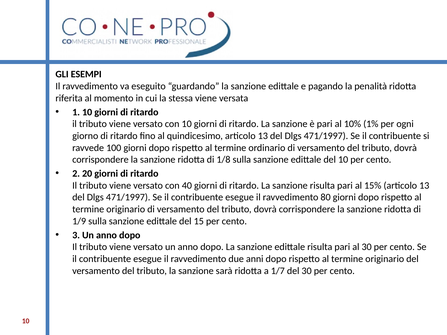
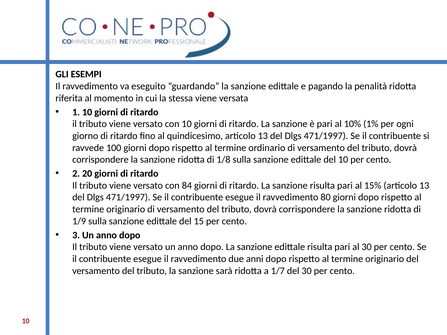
40: 40 -> 84
